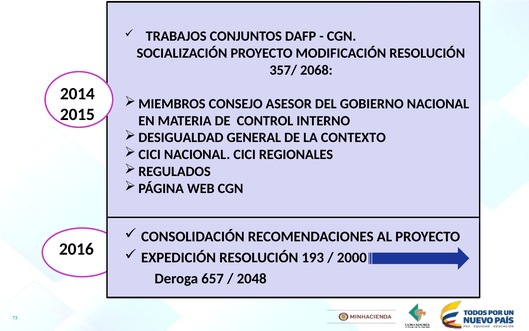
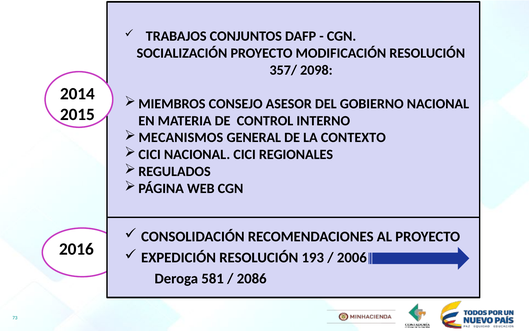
2068: 2068 -> 2098
DESIGUALDAD: DESIGUALDAD -> MECANISMOS
2000: 2000 -> 2006
657: 657 -> 581
2048: 2048 -> 2086
